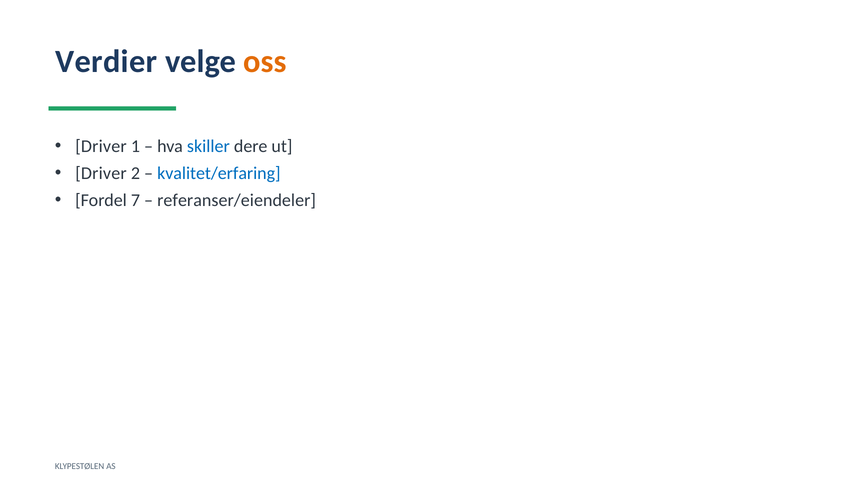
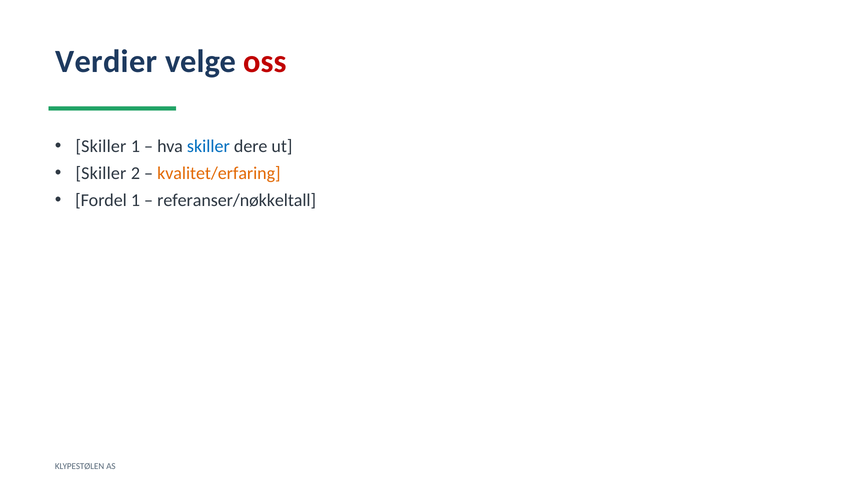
oss colour: orange -> red
Driver at (101, 146): Driver -> Skiller
Driver at (101, 173): Driver -> Skiller
kvalitet/erfaring colour: blue -> orange
Fordel 7: 7 -> 1
referanser/eiendeler: referanser/eiendeler -> referanser/nøkkeltall
